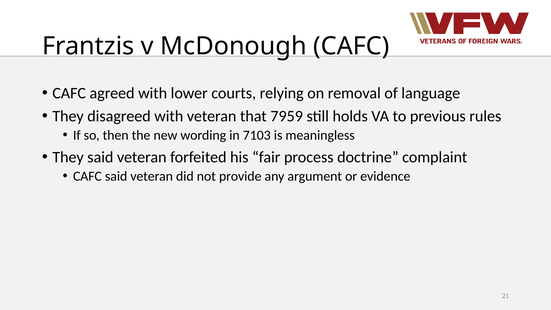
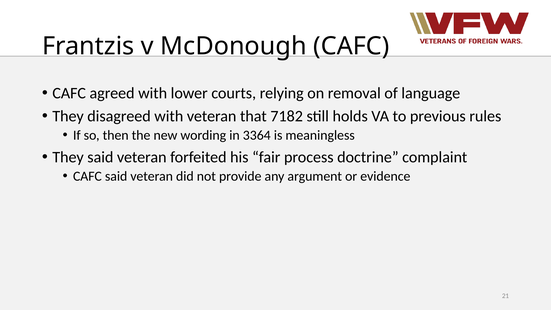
7959: 7959 -> 7182
7103: 7103 -> 3364
